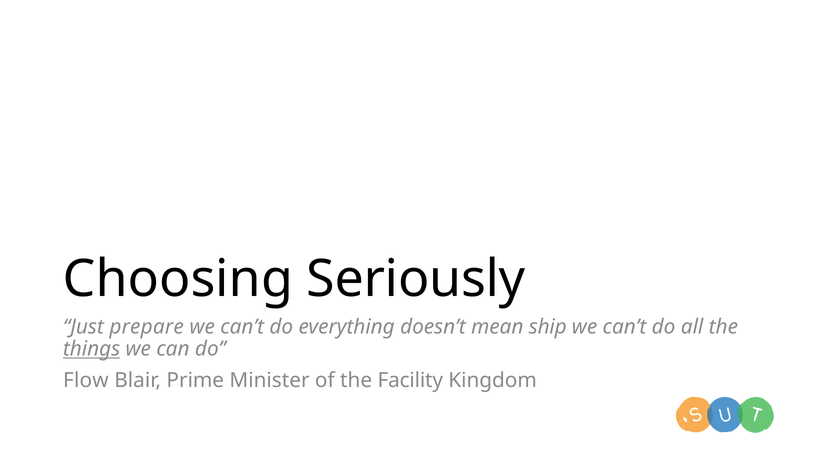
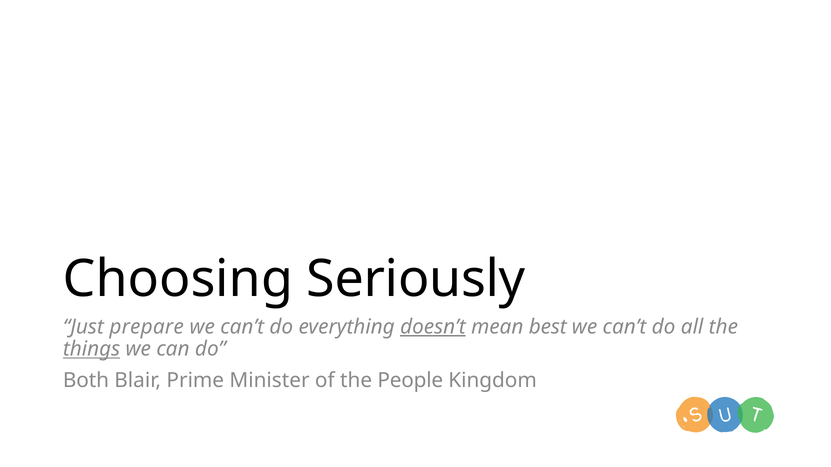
doesn’t underline: none -> present
ship: ship -> best
Flow: Flow -> Both
Facility: Facility -> People
